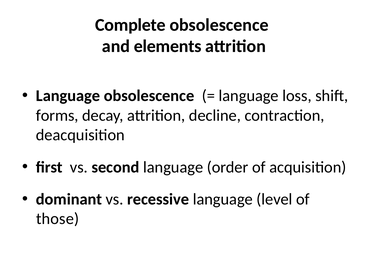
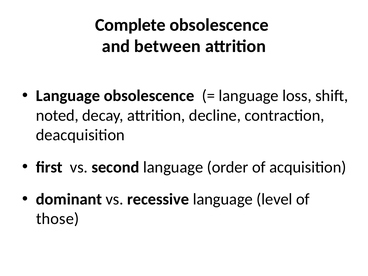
elements: elements -> between
forms: forms -> noted
